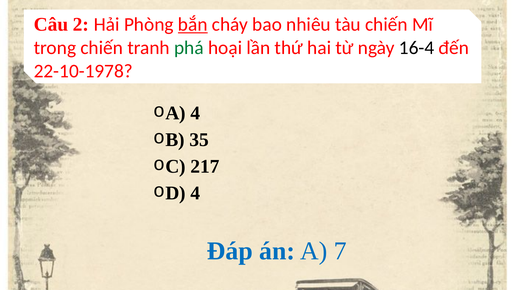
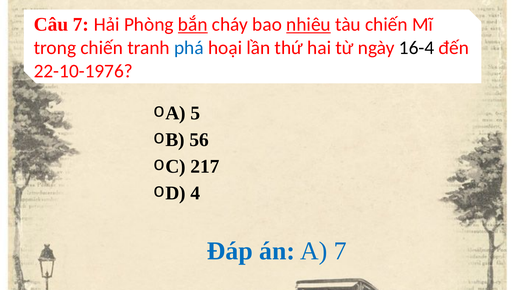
Câu 2: 2 -> 7
nhiêu underline: none -> present
phá colour: green -> blue
22-10-1978: 22-10-1978 -> 22-10-1976
4 at (195, 113): 4 -> 5
35: 35 -> 56
